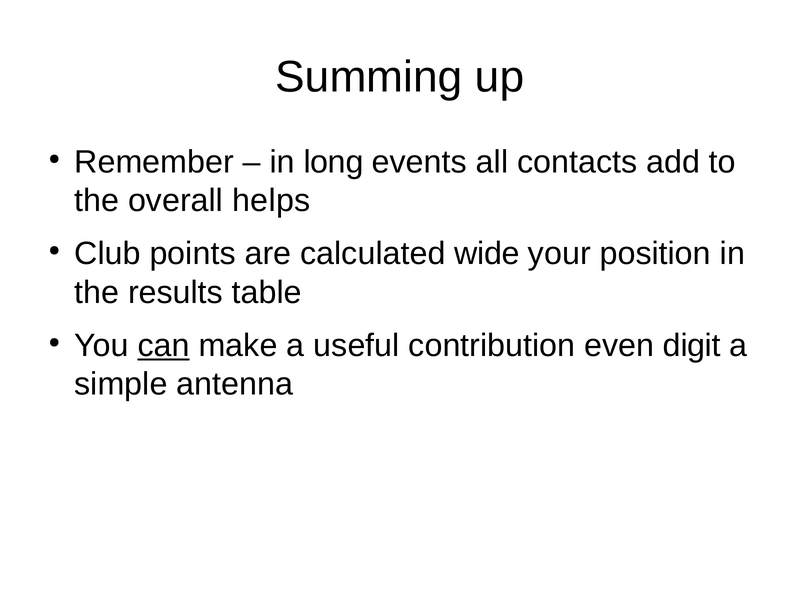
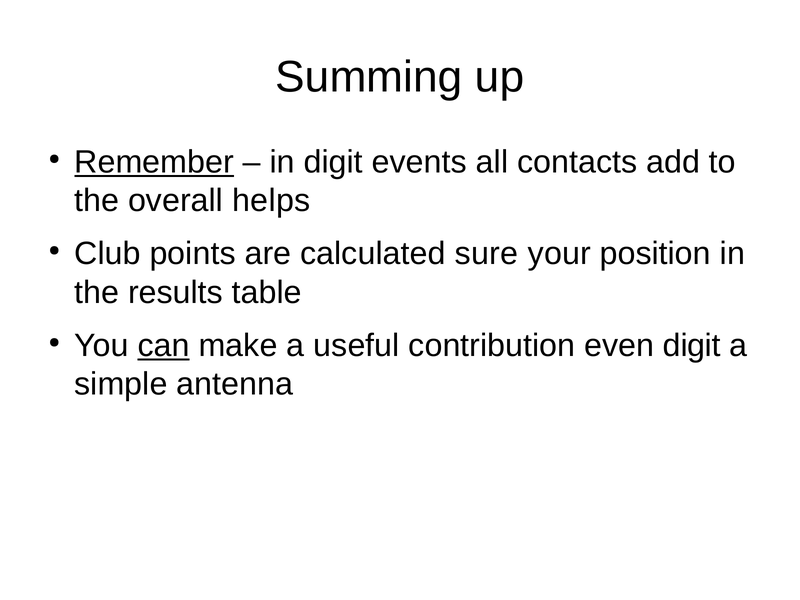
Remember underline: none -> present
in long: long -> digit
wide: wide -> sure
